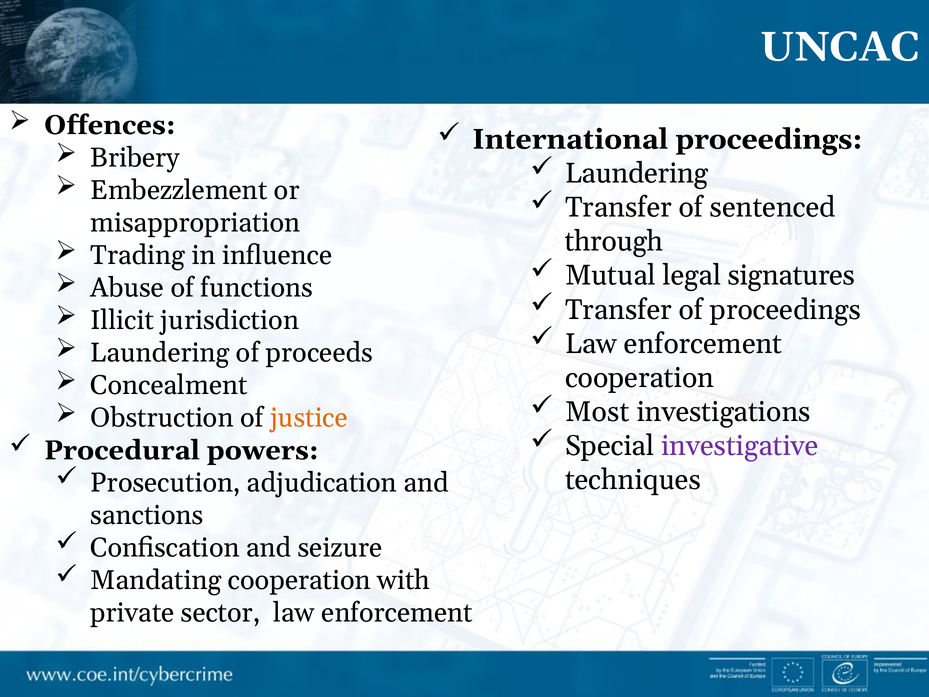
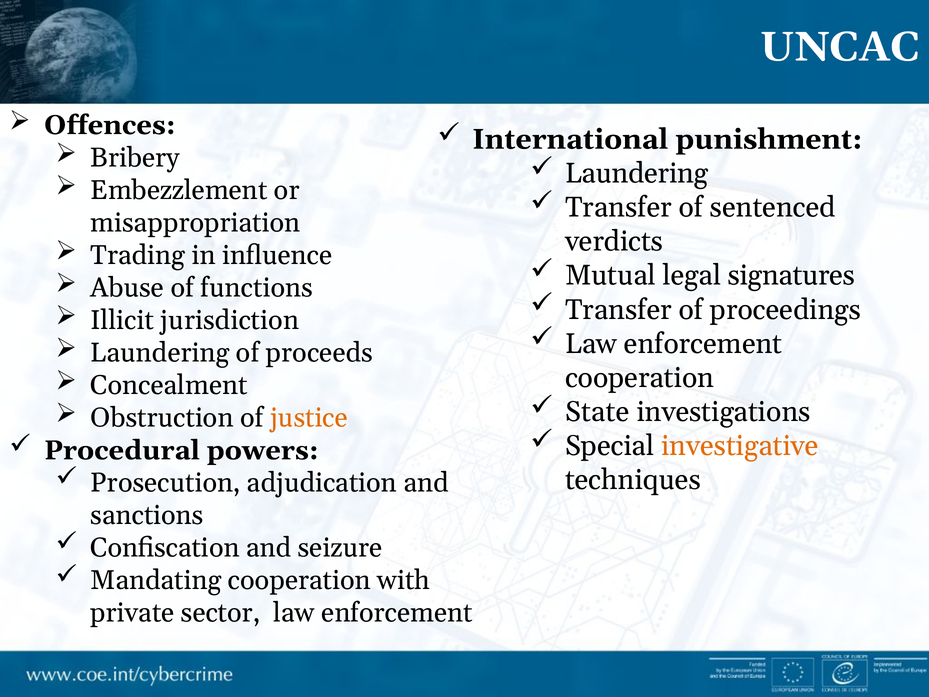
International proceedings: proceedings -> punishment
through: through -> verdicts
Most: Most -> State
investigative colour: purple -> orange
